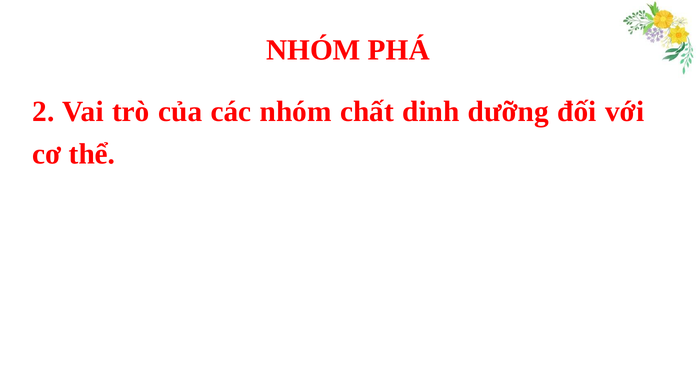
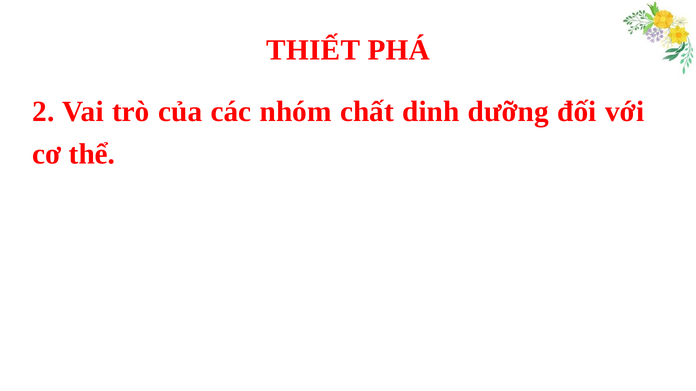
NHÓM at (313, 50): NHÓM -> THIẾT
